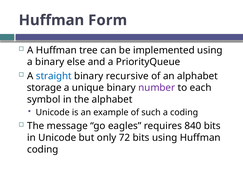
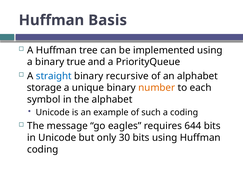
Form: Form -> Basis
else: else -> true
number colour: purple -> orange
840: 840 -> 644
72: 72 -> 30
